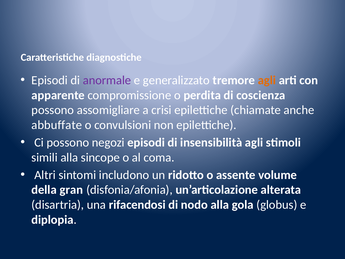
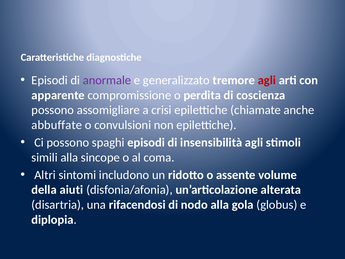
agli at (267, 80) colour: orange -> red
negozi: negozi -> spaghi
gran: gran -> aiuti
